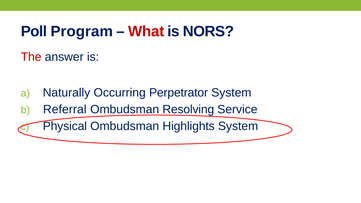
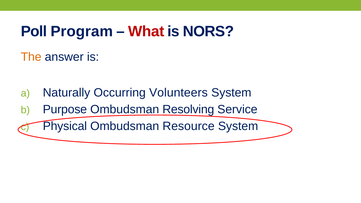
The colour: red -> orange
Perpetrator: Perpetrator -> Volunteers
Referral: Referral -> Purpose
Highlights: Highlights -> Resource
